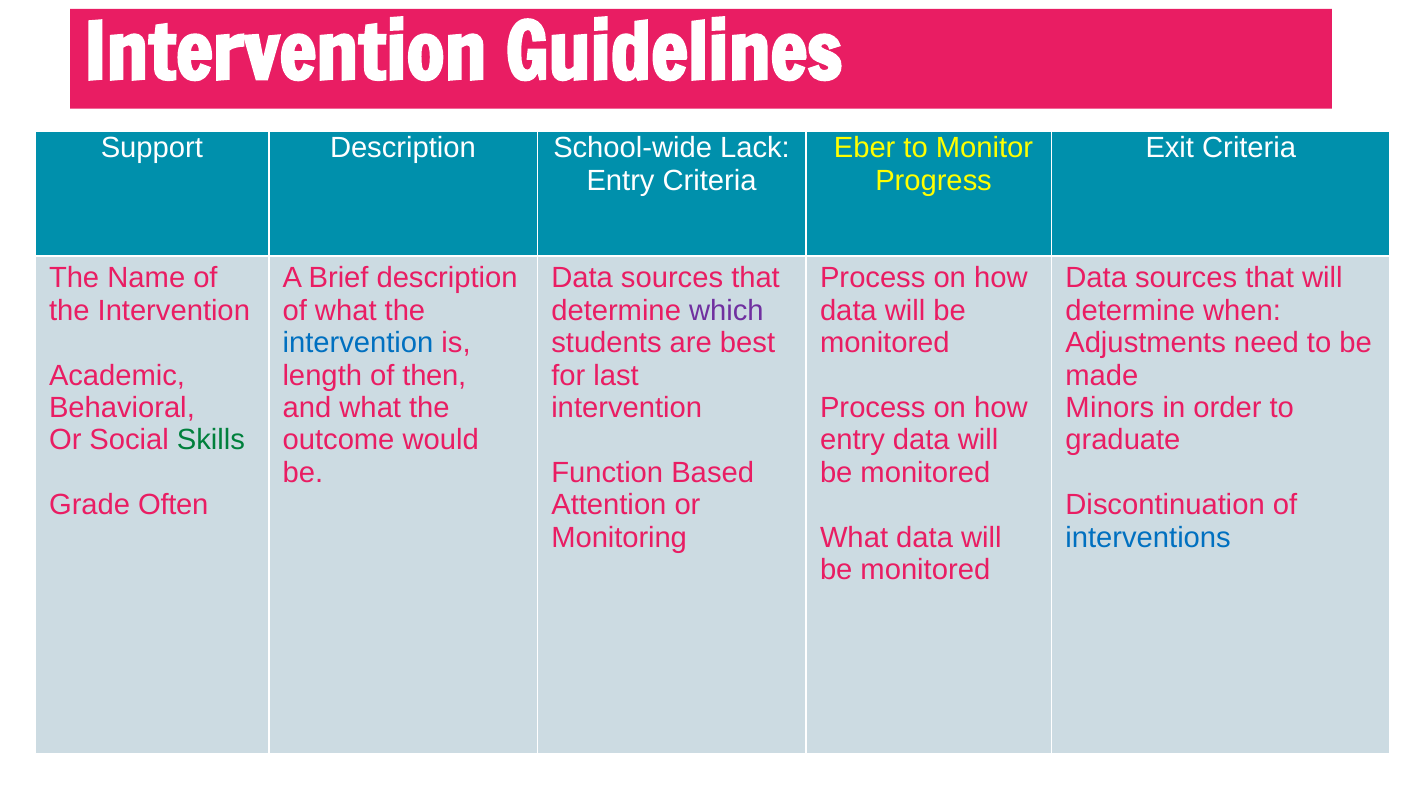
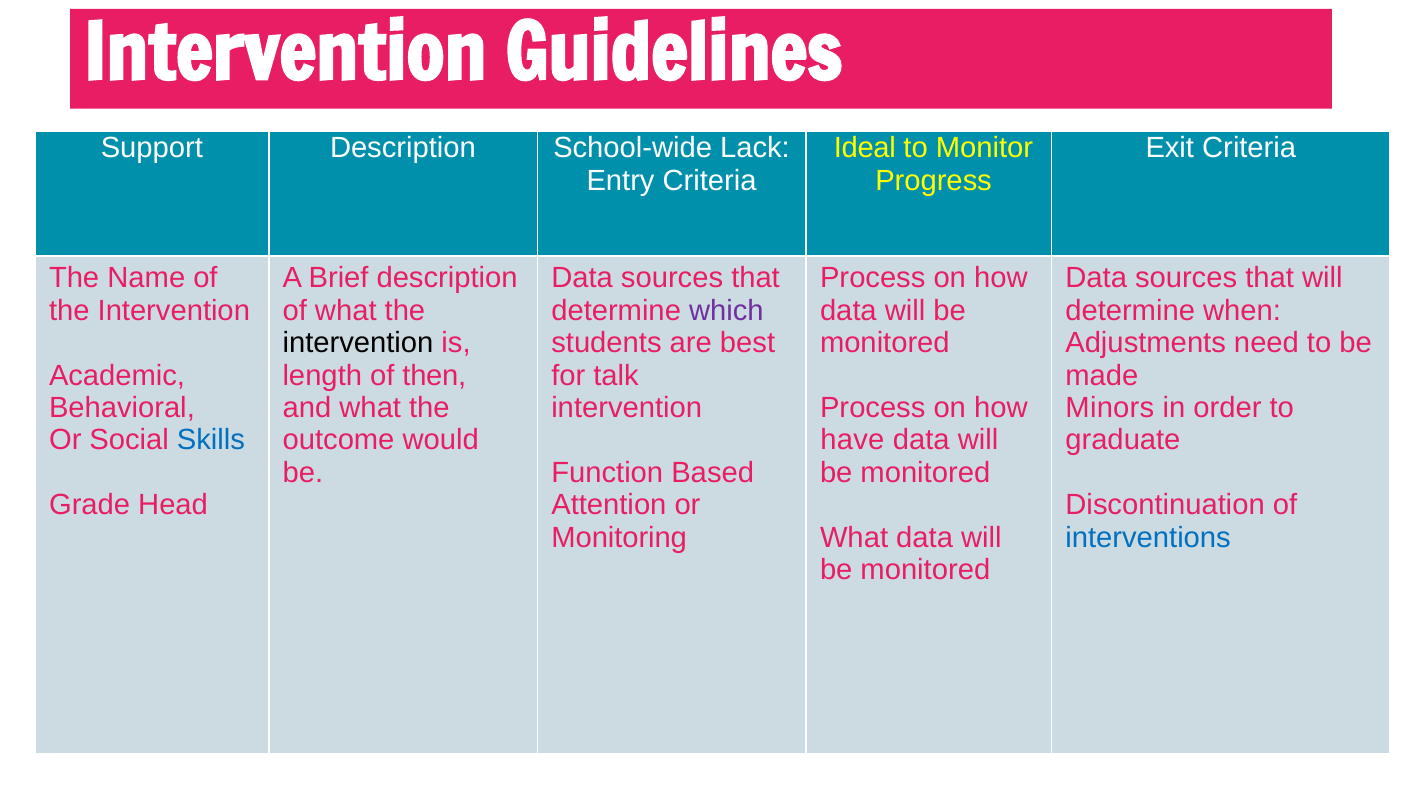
Eber: Eber -> Ideal
intervention at (358, 343) colour: blue -> black
last: last -> talk
Skills colour: green -> blue
entry at (853, 440): entry -> have
Often: Often -> Head
